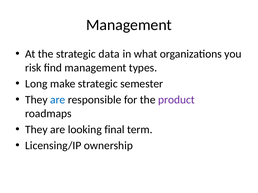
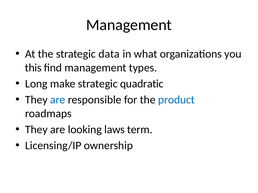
risk: risk -> this
semester: semester -> quadratic
product colour: purple -> blue
final: final -> laws
